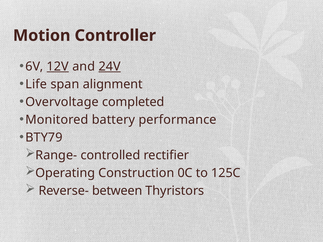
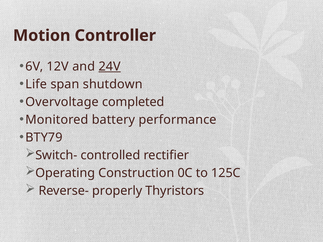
12V underline: present -> none
alignment: alignment -> shutdown
Range-: Range- -> Switch-
between: between -> properly
